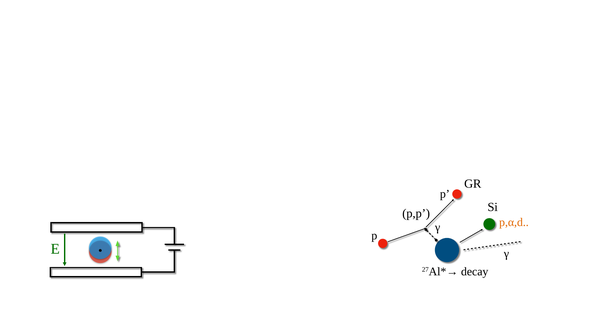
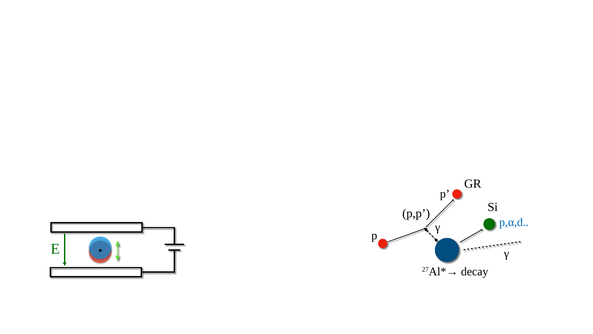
p,α,d colour: orange -> blue
